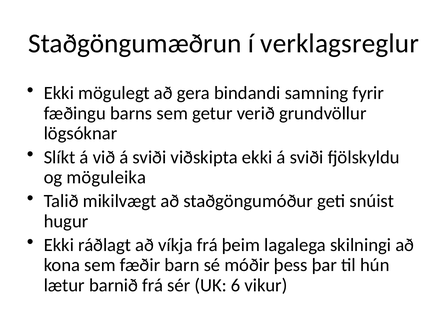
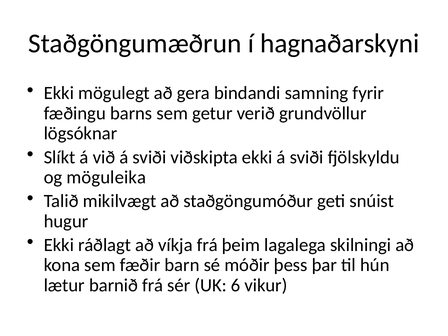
verklagsreglur: verklagsreglur -> hagnaðarskyni
